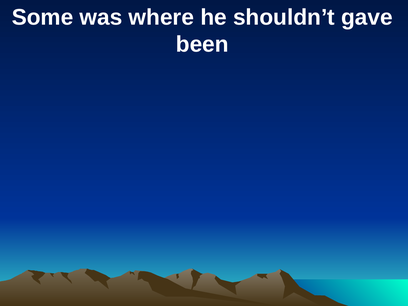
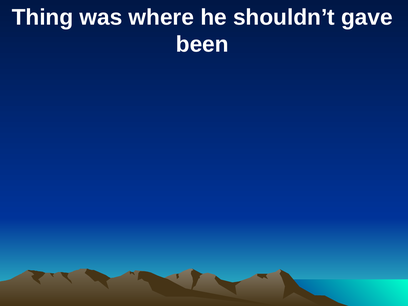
Some: Some -> Thing
